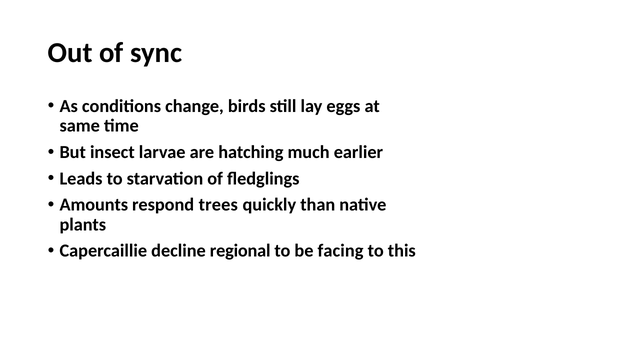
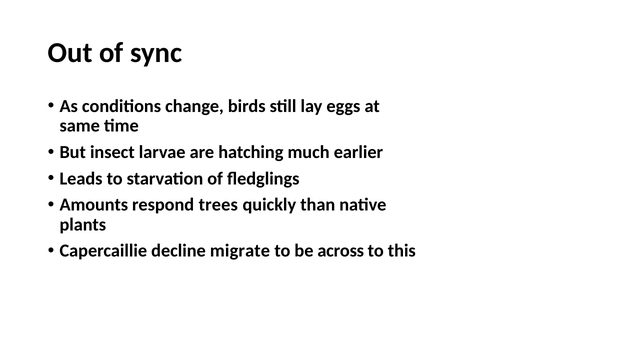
regional: regional -> migrate
facing: facing -> across
